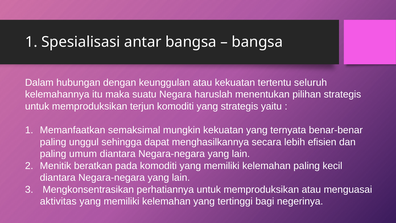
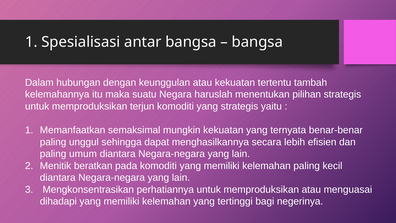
seluruh: seluruh -> tambah
aktivitas: aktivitas -> dihadapi
